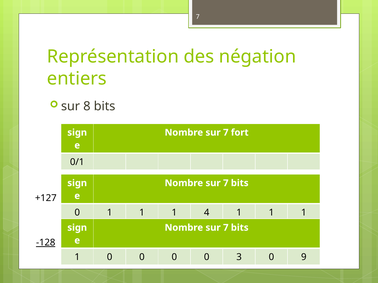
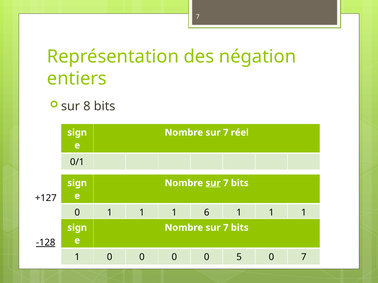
fort: fort -> réel
sur at (213, 183) underline: none -> present
4: 4 -> 6
3: 3 -> 5
0 9: 9 -> 7
